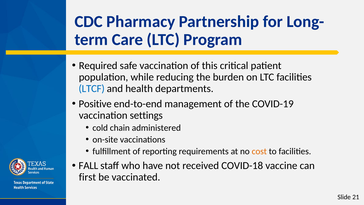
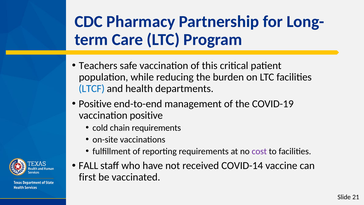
Required: Required -> Teachers
vaccination settings: settings -> positive
chain administered: administered -> requirements
cost colour: orange -> purple
COVID-18: COVID-18 -> COVID-14
